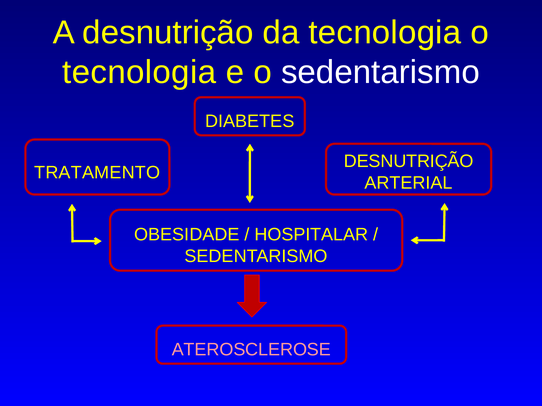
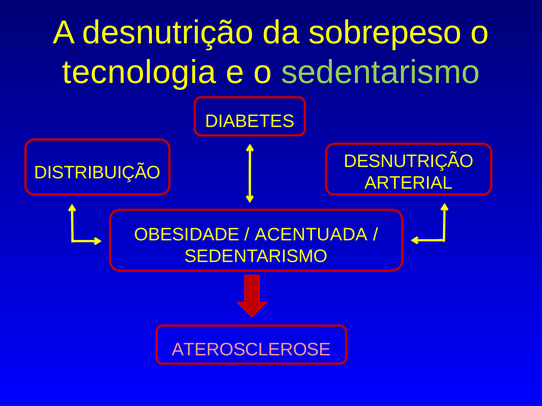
da tecnologia: tecnologia -> sobrepeso
sedentarismo at (380, 72) colour: white -> light green
TRATAMENTO: TRATAMENTO -> DISTRIBUIÇÃO
HOSPITALAR: HOSPITALAR -> ACENTUADA
